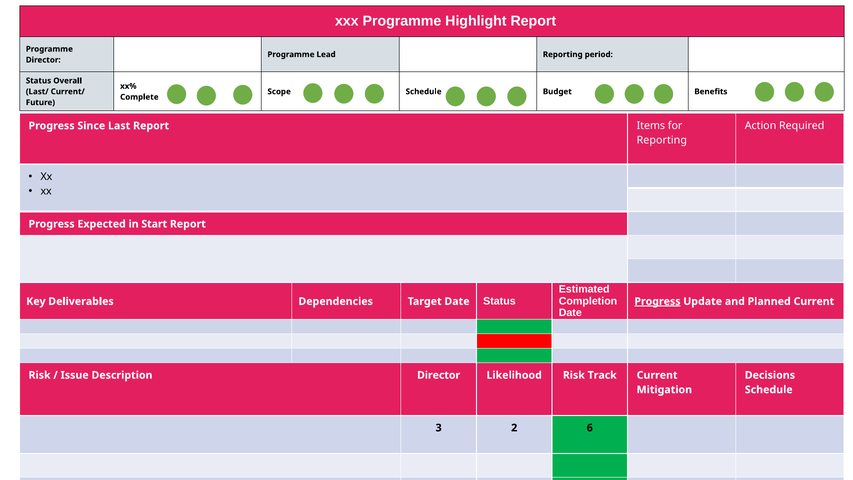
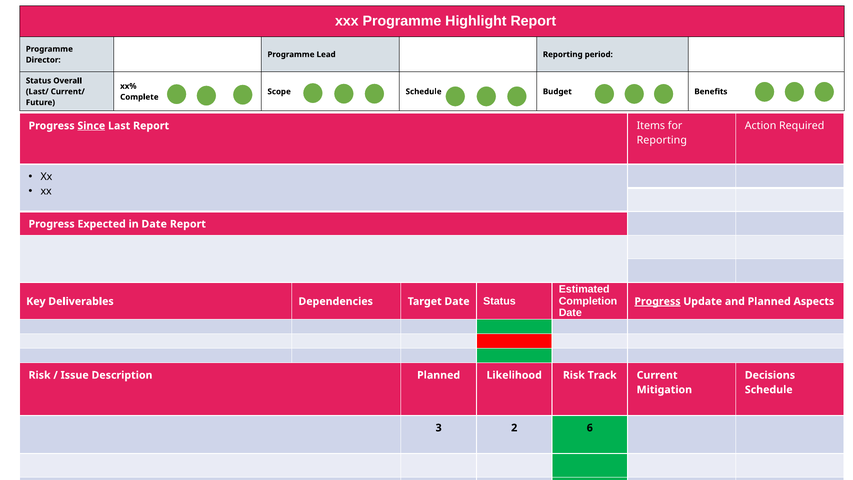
Since underline: none -> present
in Start: Start -> Date
Planned Current: Current -> Aspects
Description Director: Director -> Planned
